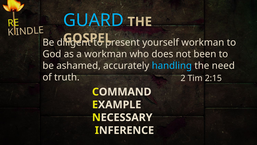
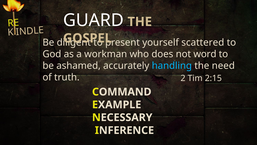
GUARD colour: light blue -> white
yourself workman: workman -> scattered
been: been -> word
